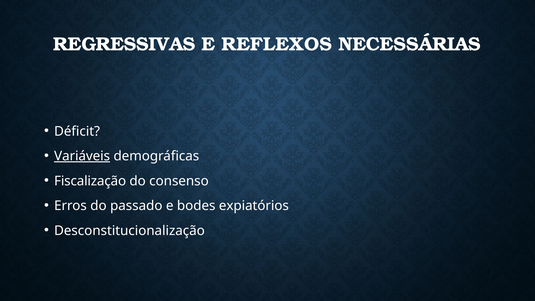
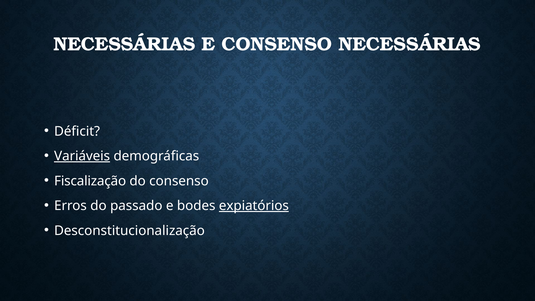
REGRESSIVAS at (124, 44): REGRESSIVAS -> NECESSÁRIAS
E REFLEXOS: REFLEXOS -> CONSENSO
expiatórios underline: none -> present
